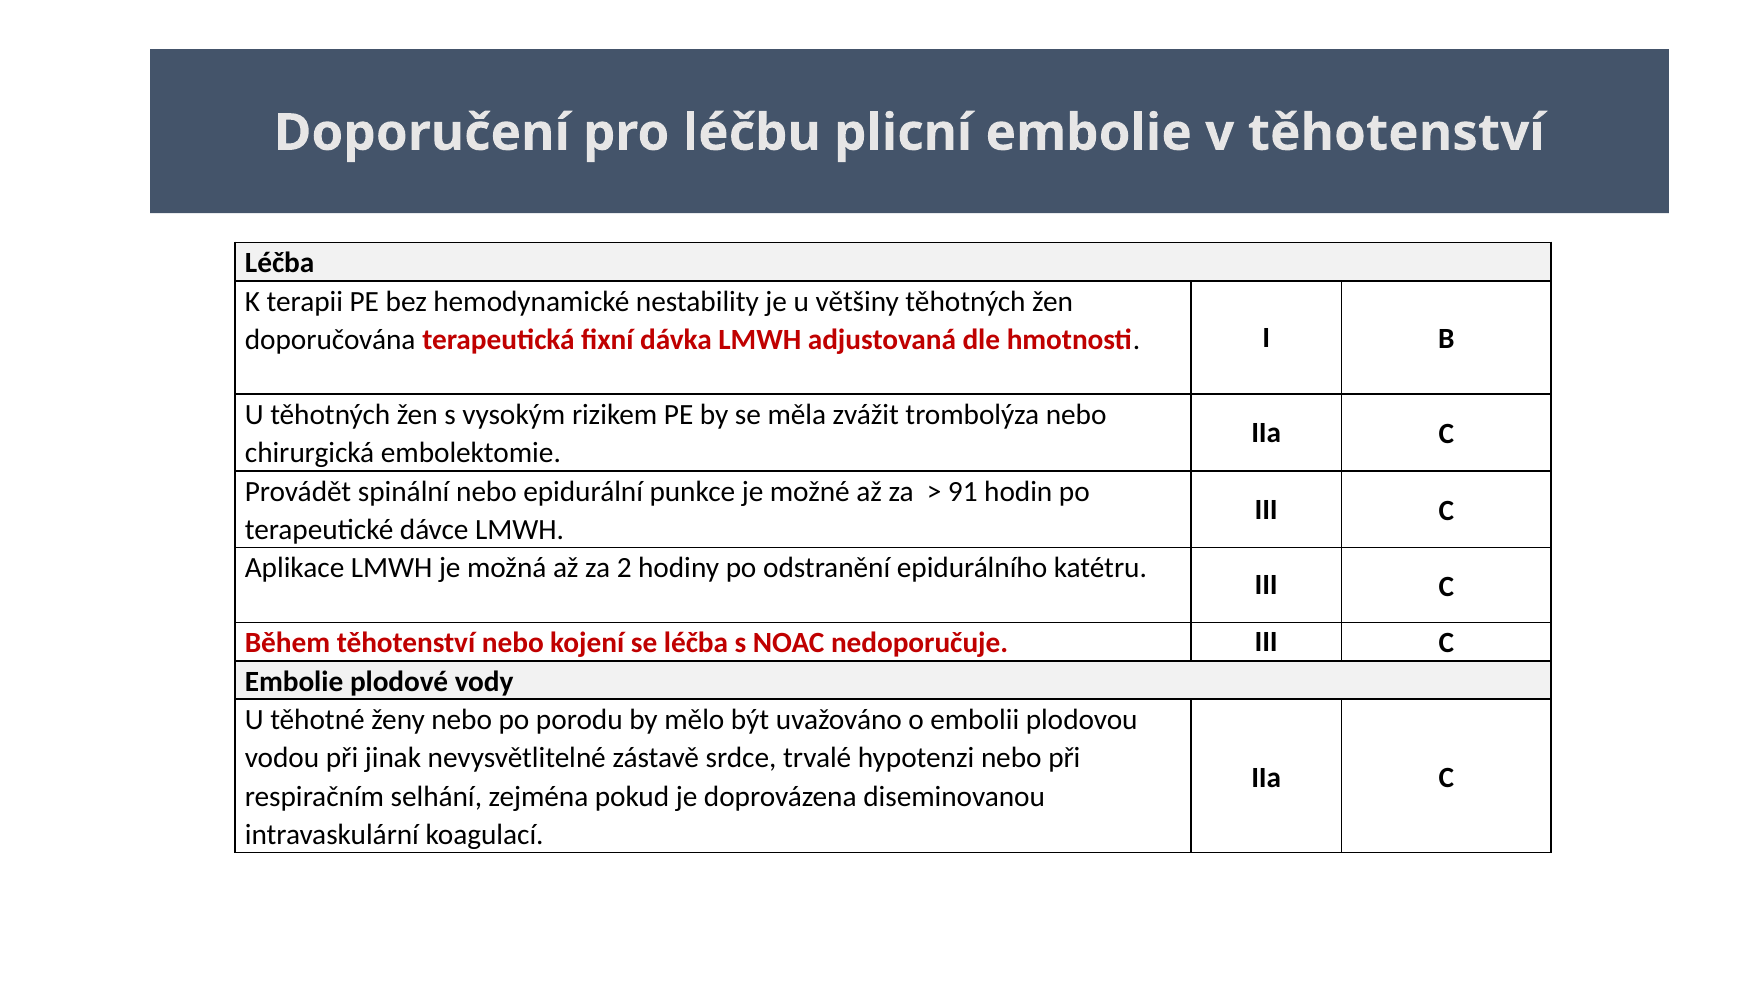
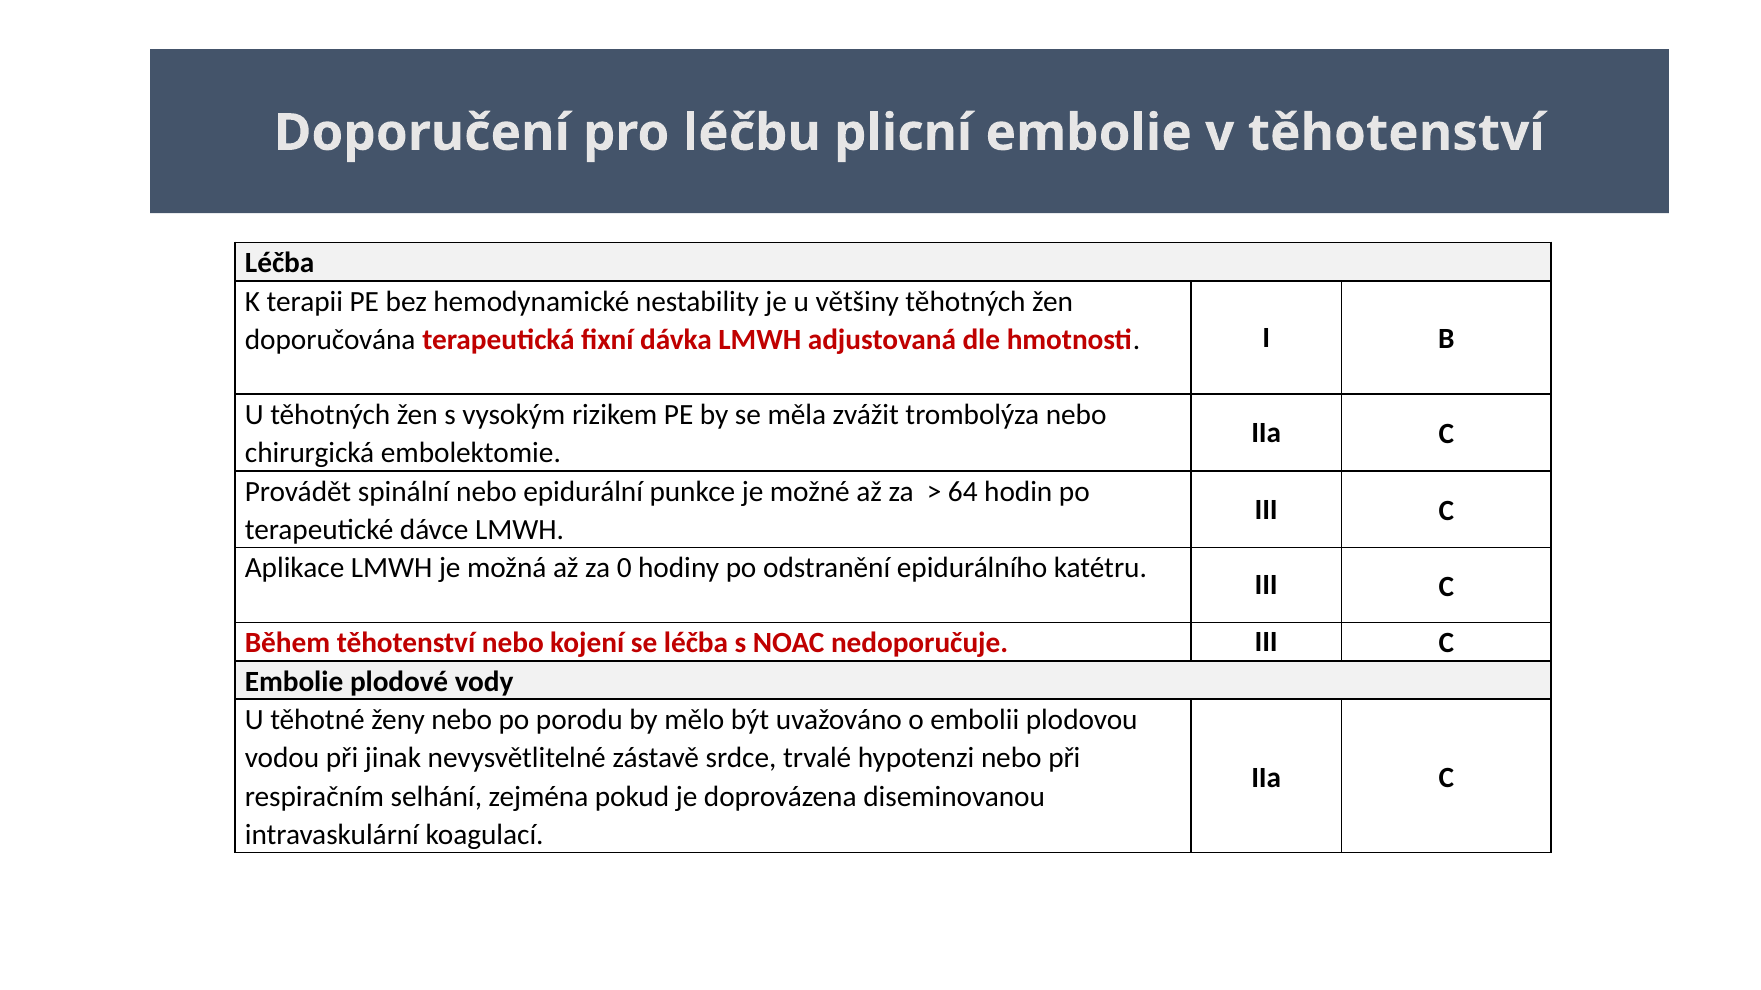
91: 91 -> 64
2: 2 -> 0
